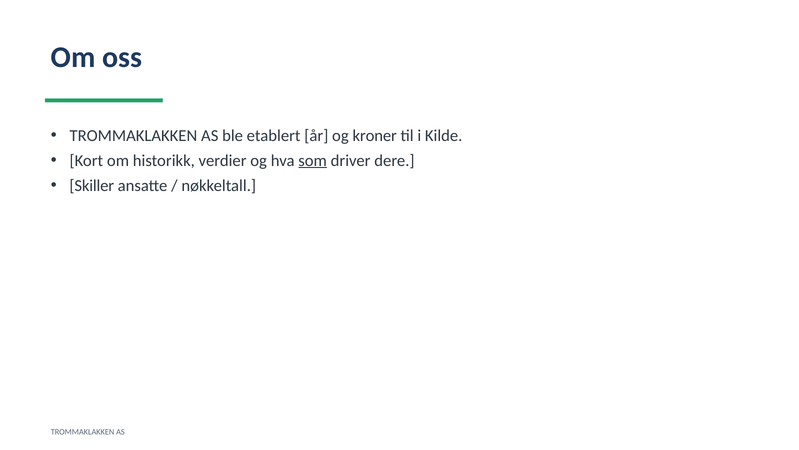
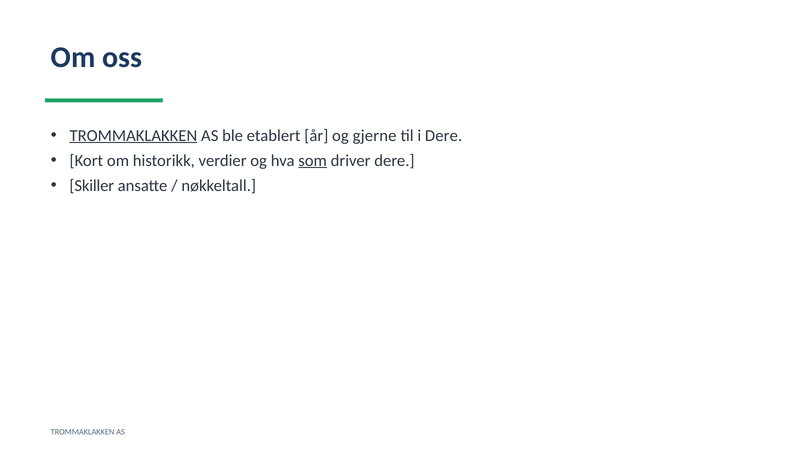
TROMMAKLAKKEN at (133, 135) underline: none -> present
kroner: kroner -> gjerne
i Kilde: Kilde -> Dere
